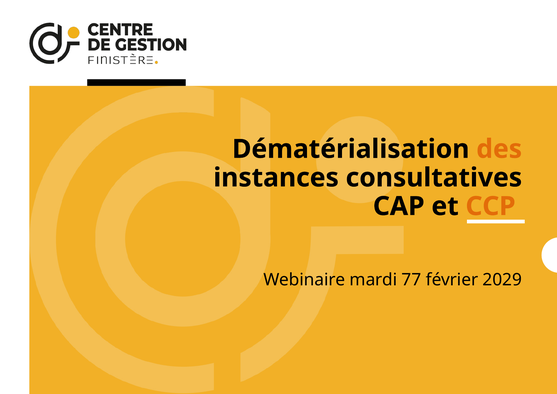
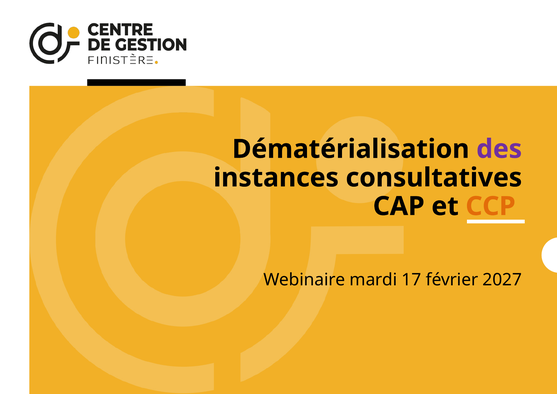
des colour: orange -> purple
77: 77 -> 17
2029: 2029 -> 2027
